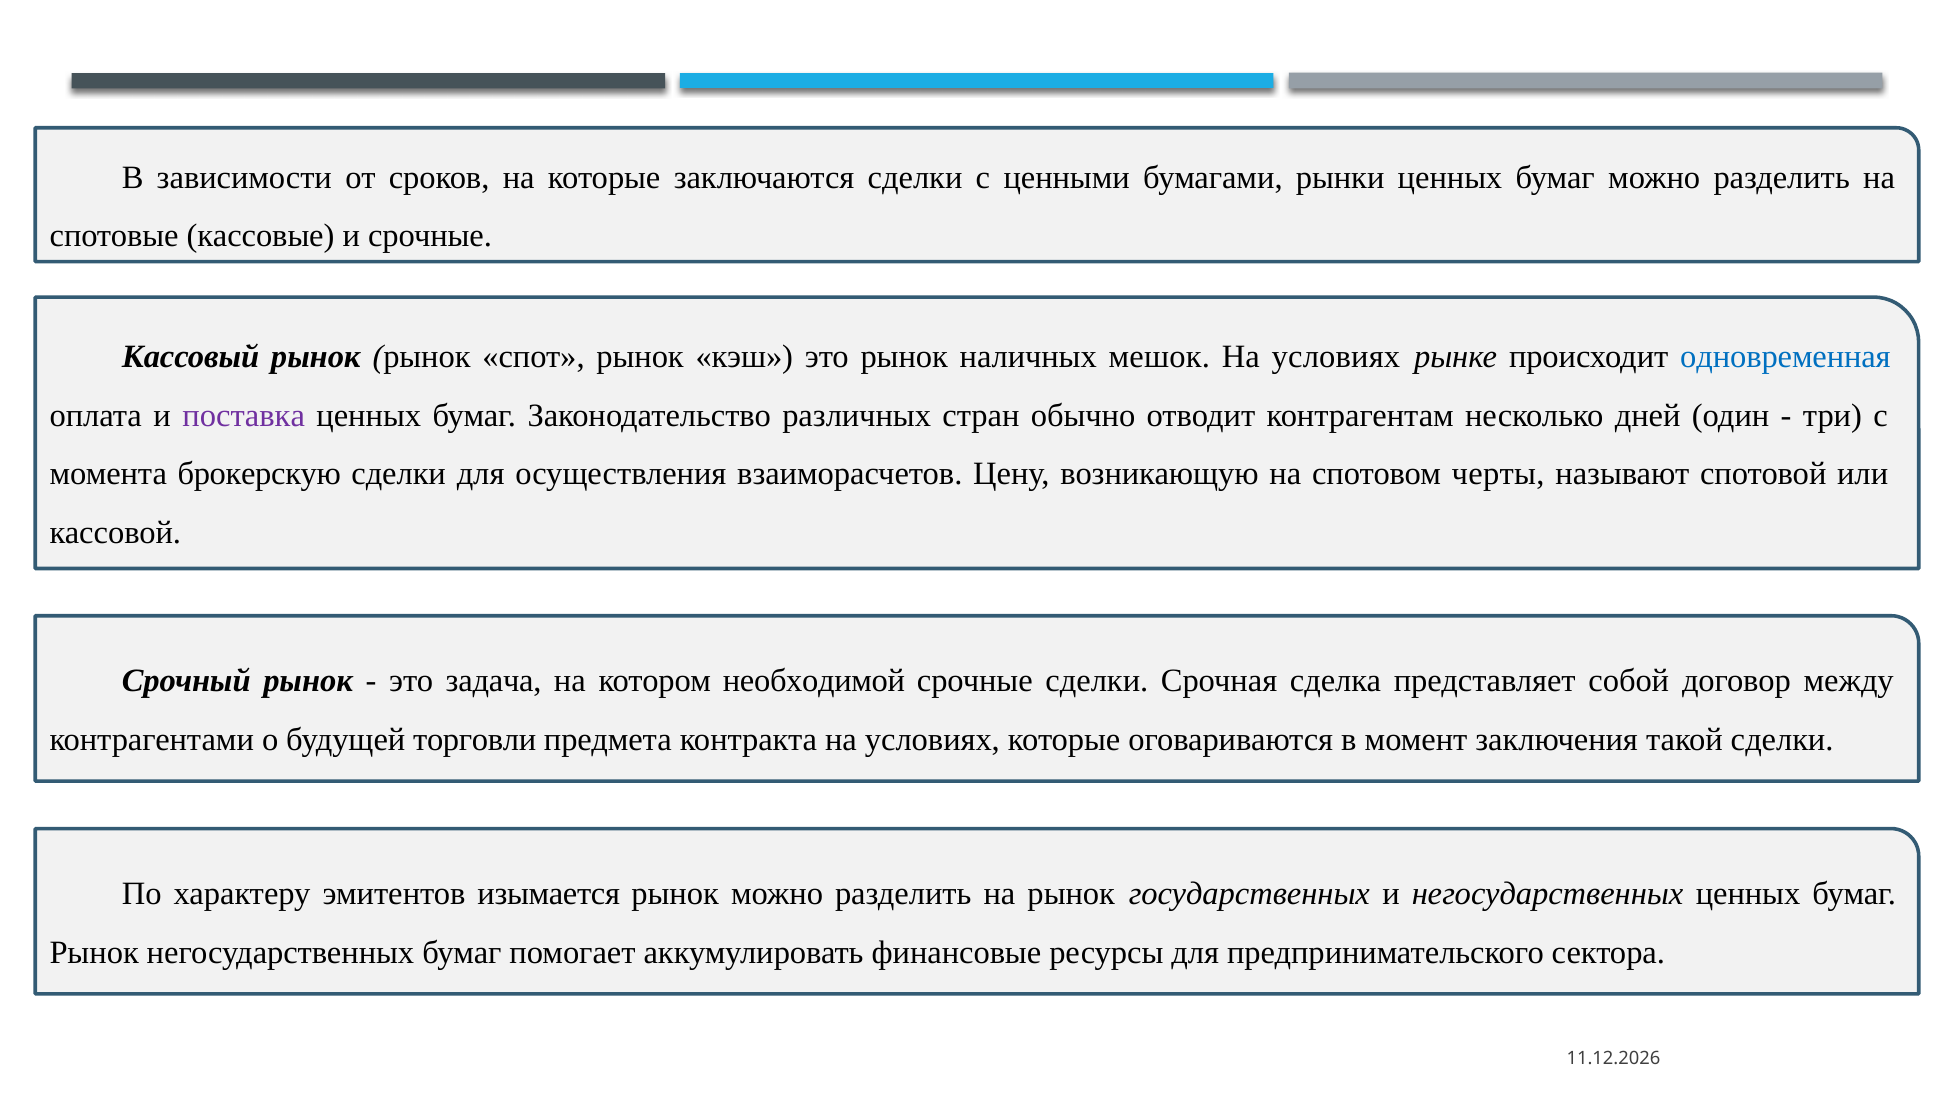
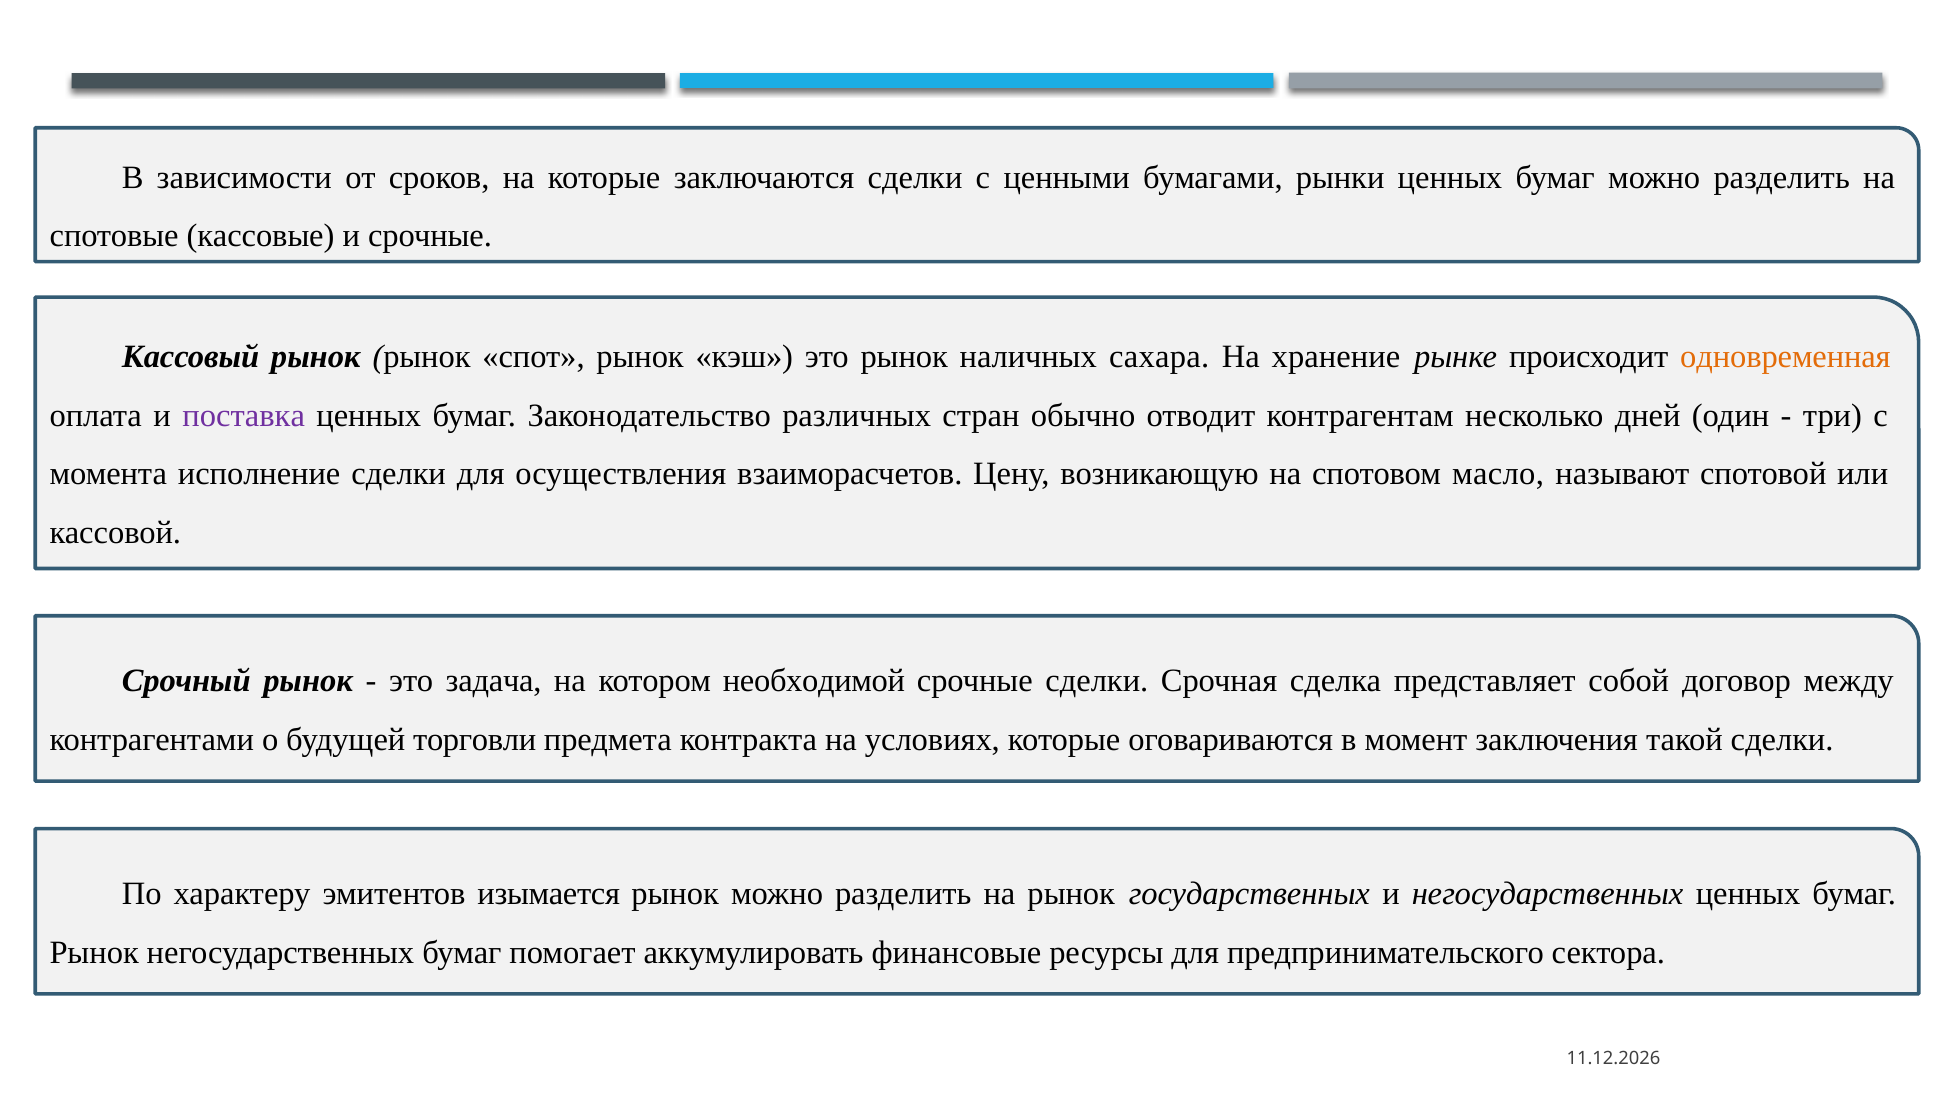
мешок: мешок -> сахара
условиях at (1336, 357): условиях -> хранение
одновременная colour: blue -> orange
брокерскую: брокерскую -> исполнение
черты: черты -> масло
